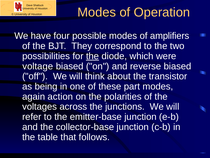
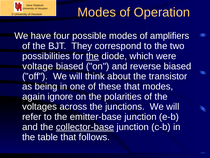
these part: part -> that
action: action -> ignore
collector-base underline: none -> present
